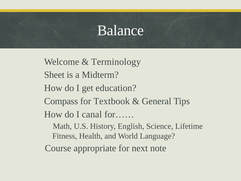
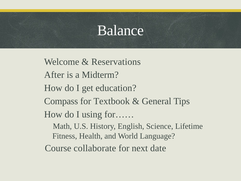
Terminology: Terminology -> Reservations
Sheet: Sheet -> After
canal: canal -> using
appropriate: appropriate -> collaborate
note: note -> date
